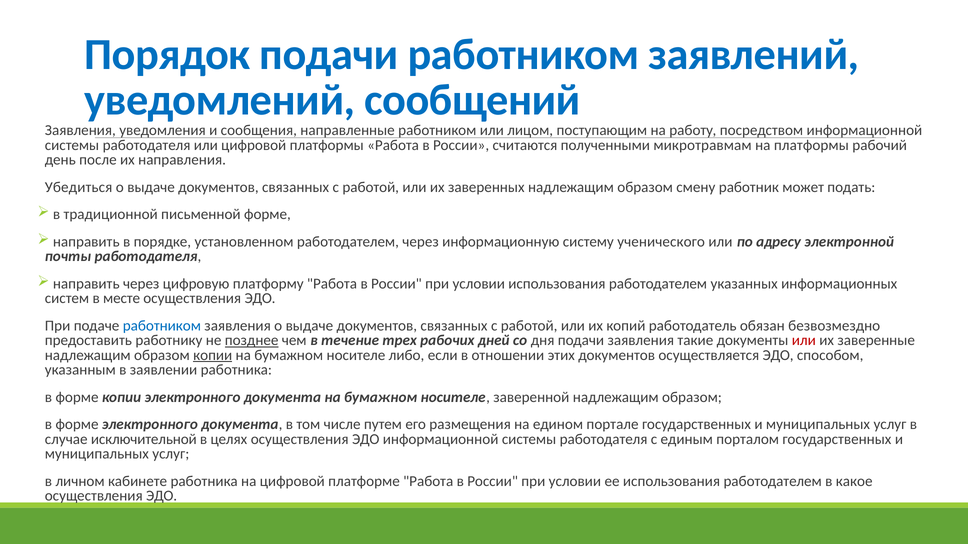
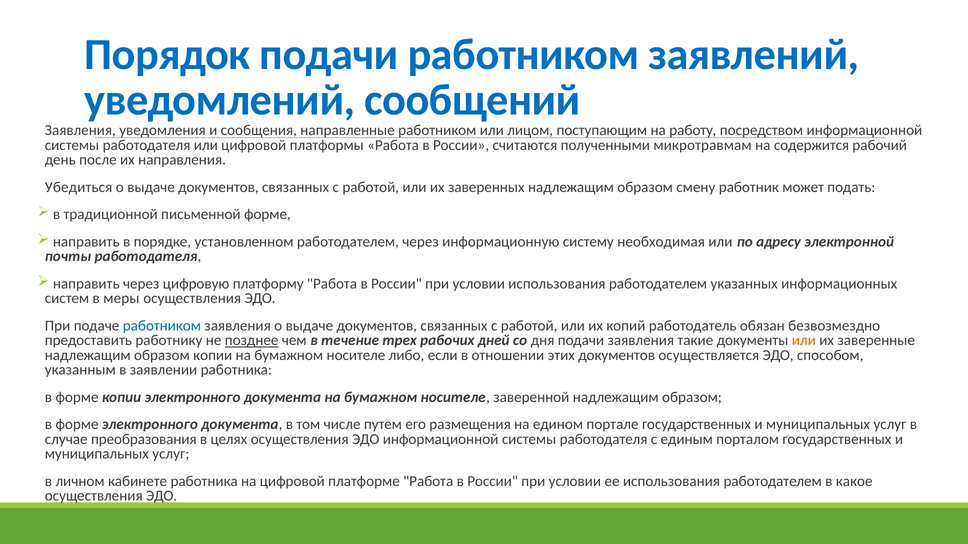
на платформы: платформы -> содержится
ученического: ученического -> необходимая
месте: месте -> меры
или at (804, 341) colour: red -> orange
копии at (213, 355) underline: present -> none
исключительной: исключительной -> преобразования
